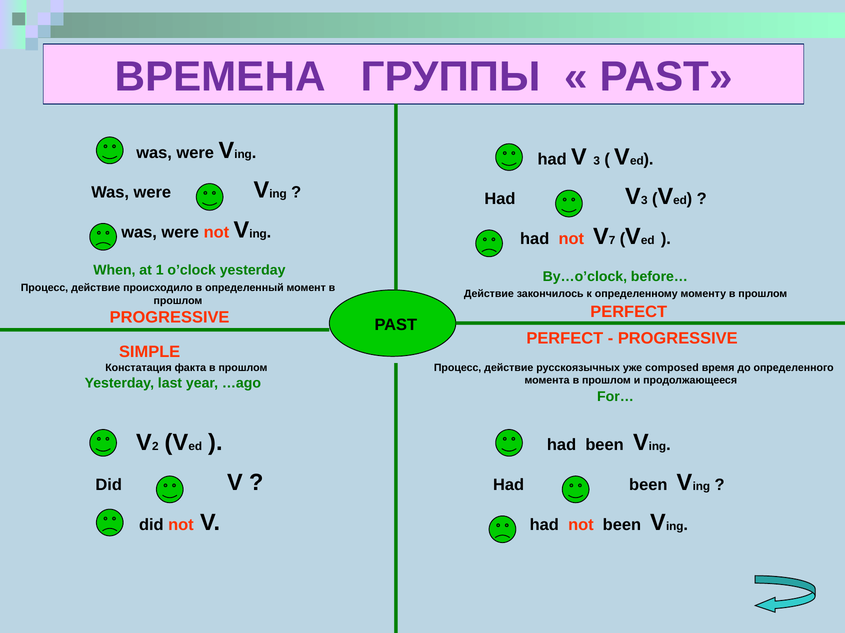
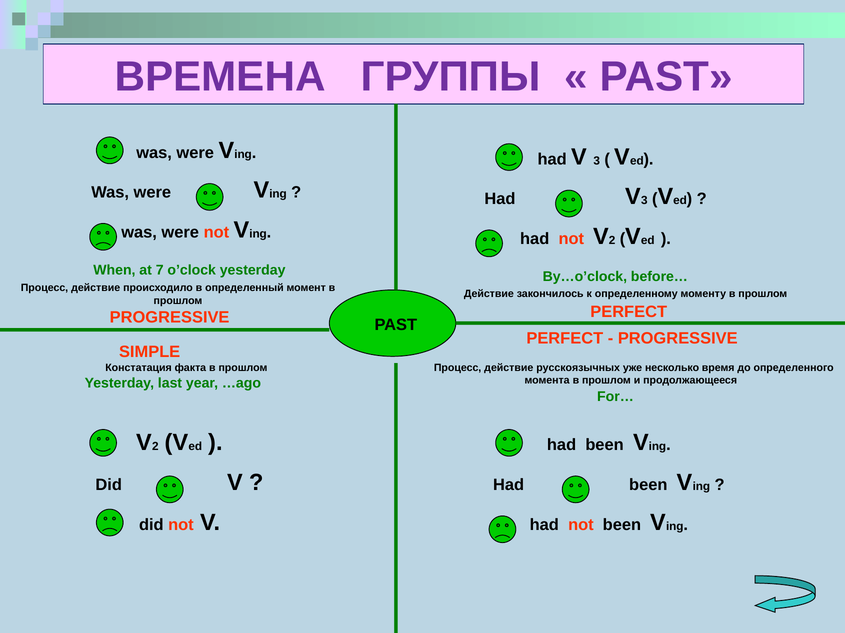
not V 7: 7 -> 2
1: 1 -> 7
composed: composed -> несколько
